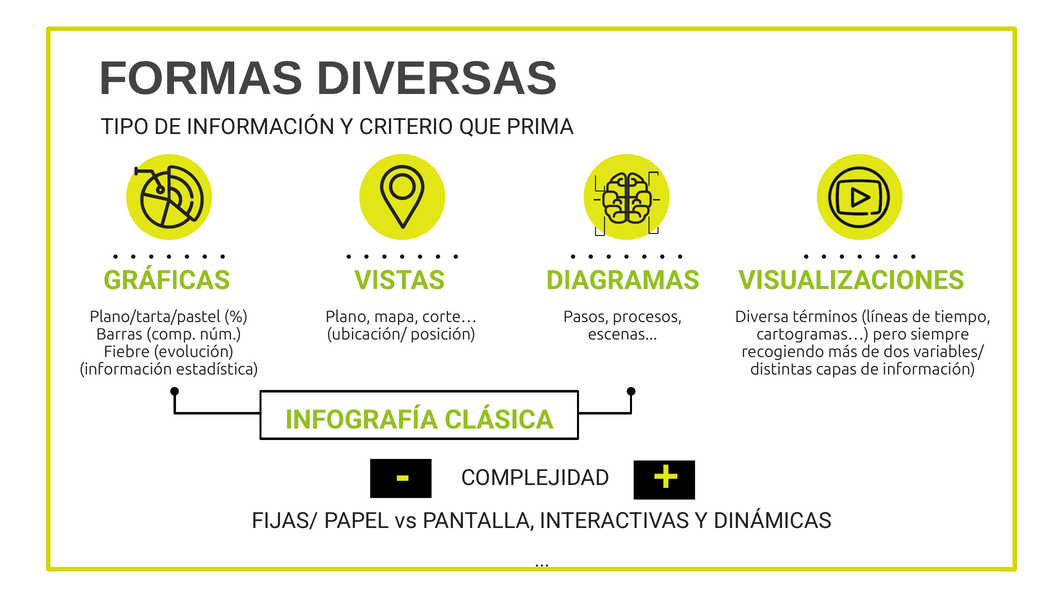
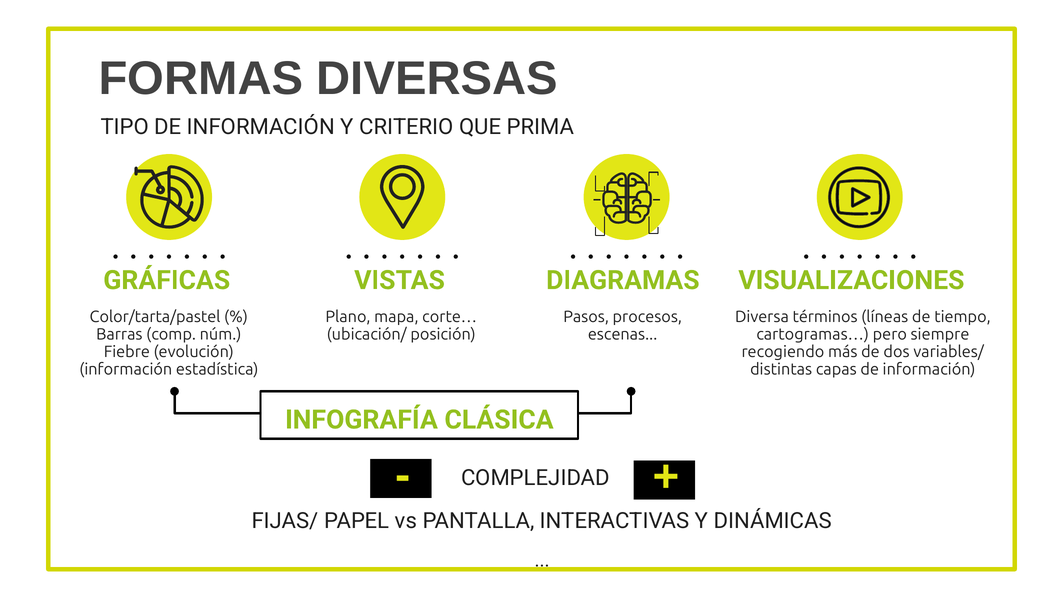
Plano/tarta/pastel: Plano/tarta/pastel -> Color/tarta/pastel
